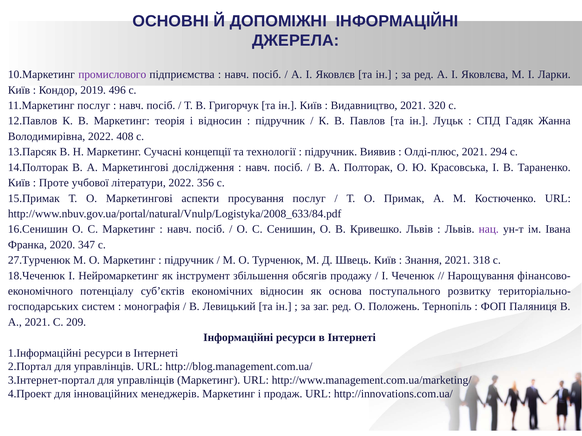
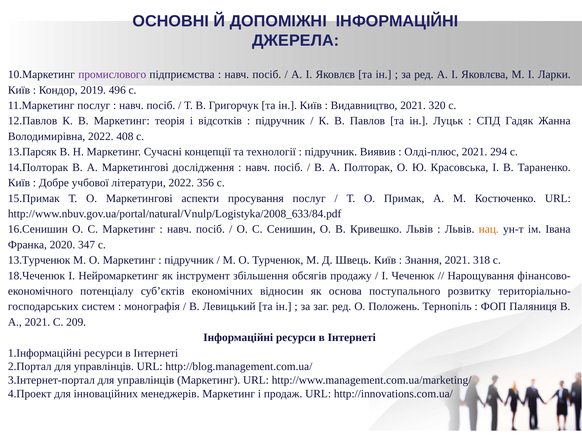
і відносин: відносин -> відсотків
Проте: Проте -> Добре
нац colour: purple -> orange
27.Турченюк: 27.Турченюк -> 13.Турченюк
